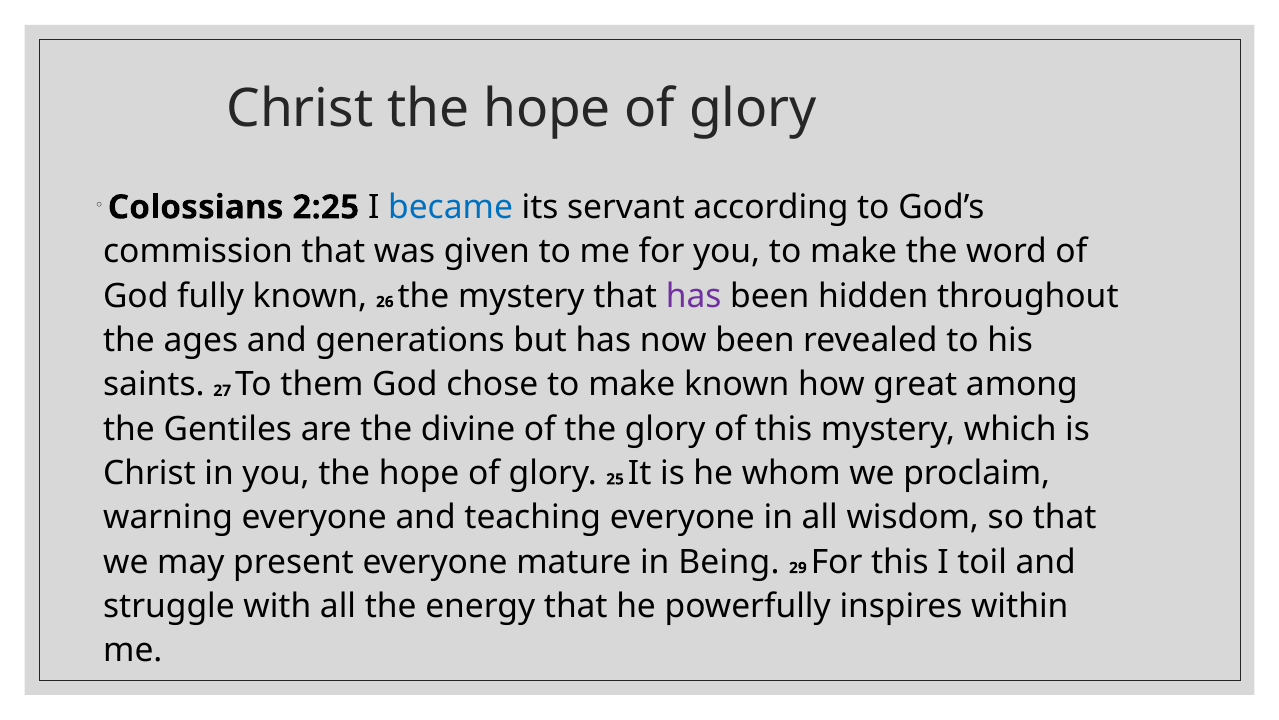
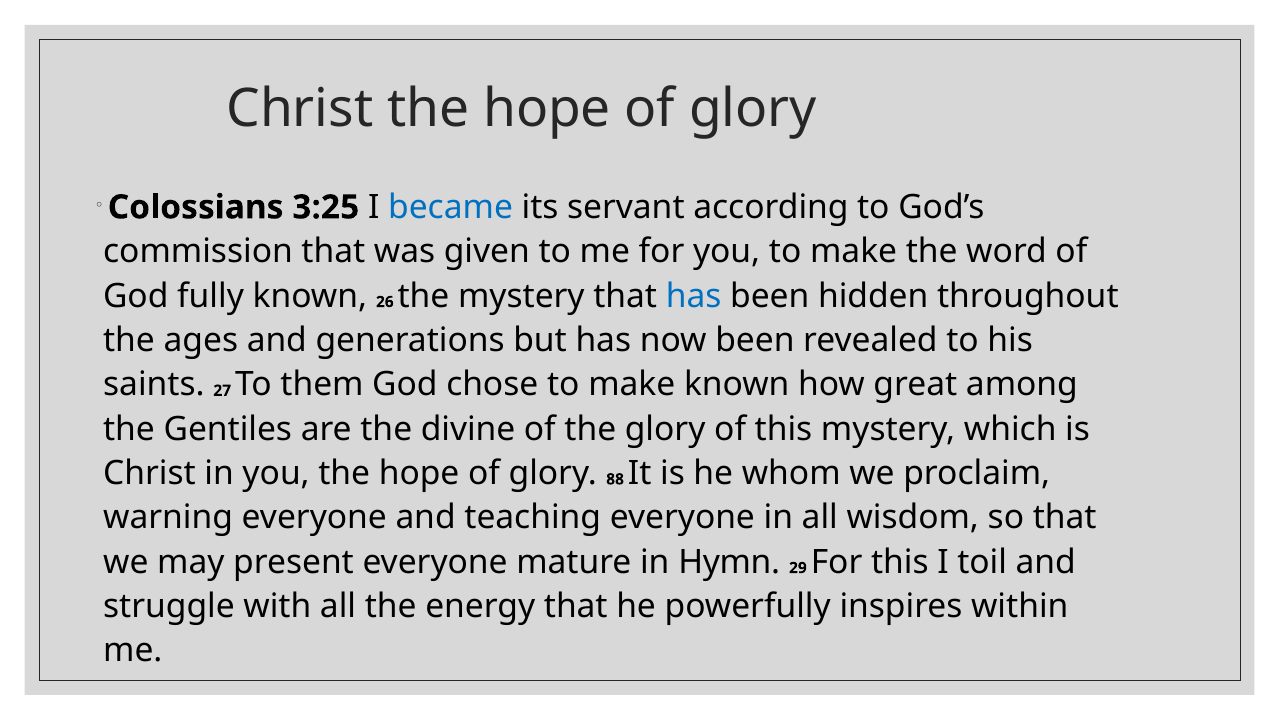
2:25: 2:25 -> 3:25
has at (694, 296) colour: purple -> blue
25: 25 -> 88
Being: Being -> Hymn
